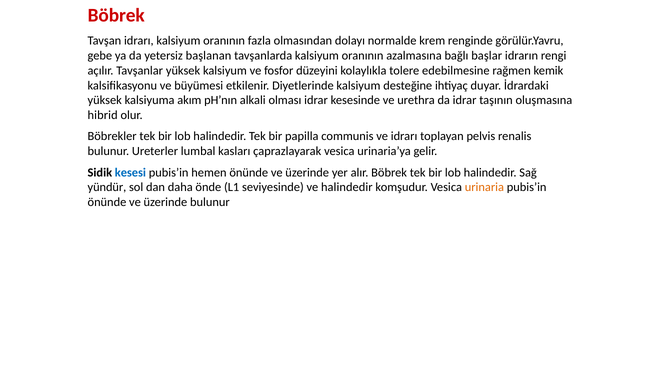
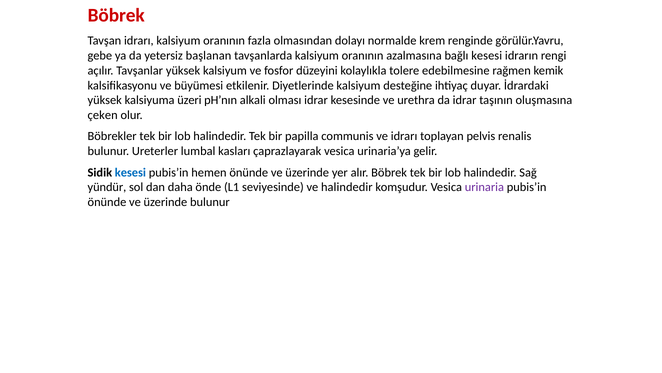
bağlı başlar: başlar -> kesesi
akım: akım -> üzeri
hibrid: hibrid -> çeken
urinaria colour: orange -> purple
